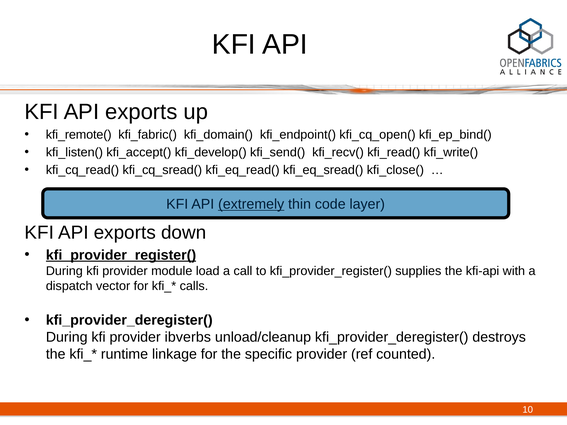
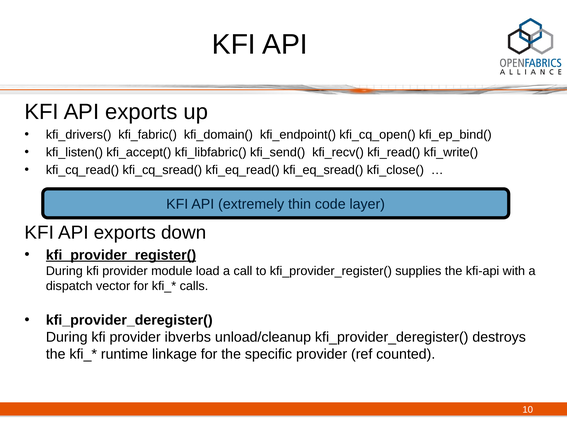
kfi_remote(: kfi_remote( -> kfi_drivers(
kfi_develop(: kfi_develop( -> kfi_libfabric(
extremely underline: present -> none
